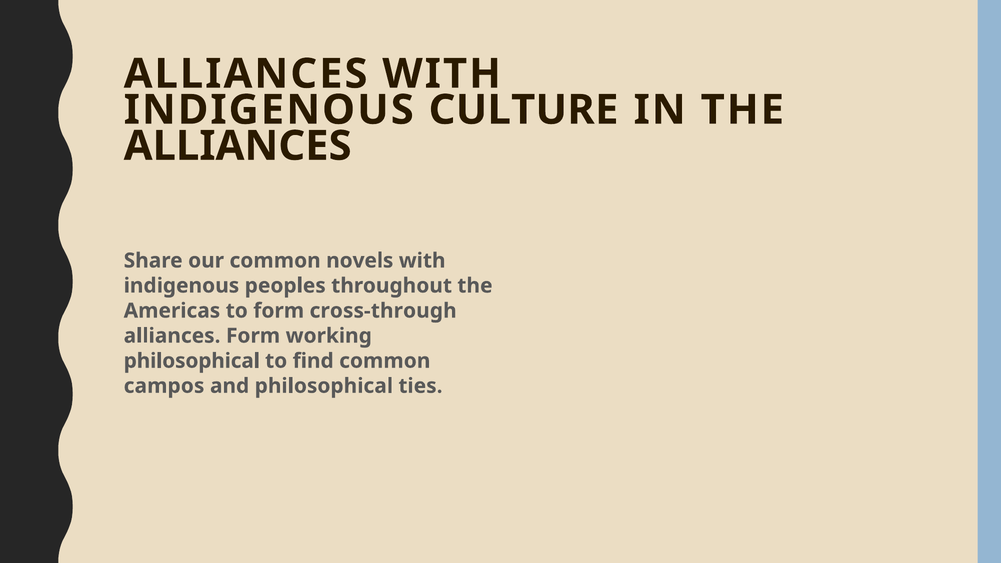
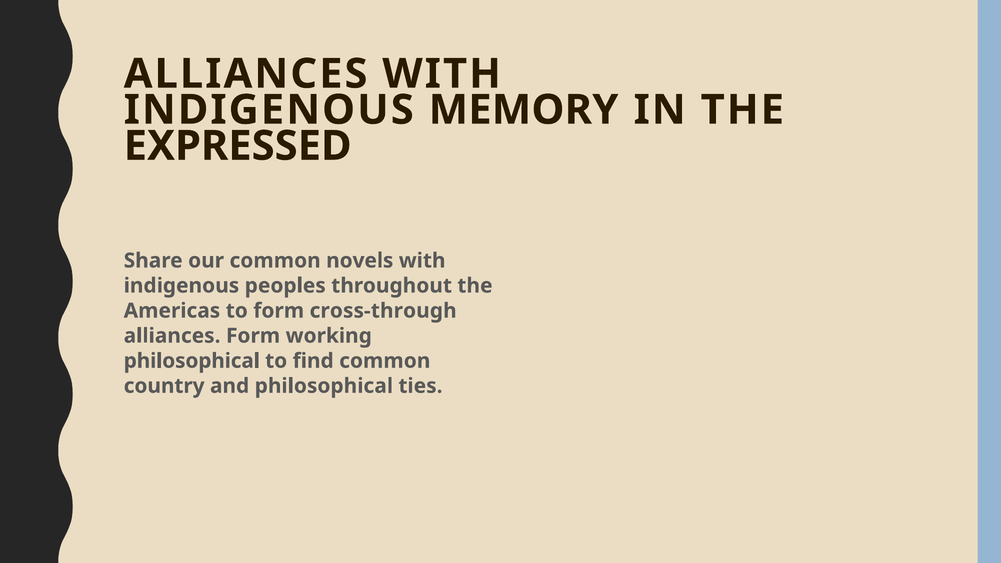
CULTURE: CULTURE -> MEMORY
ALLIANCES at (238, 146): ALLIANCES -> EXPRESSED
campos: campos -> country
